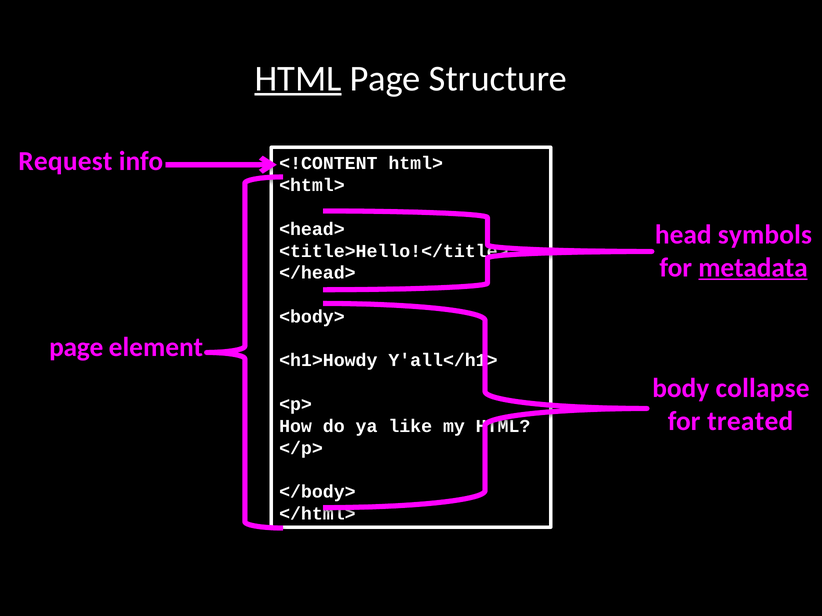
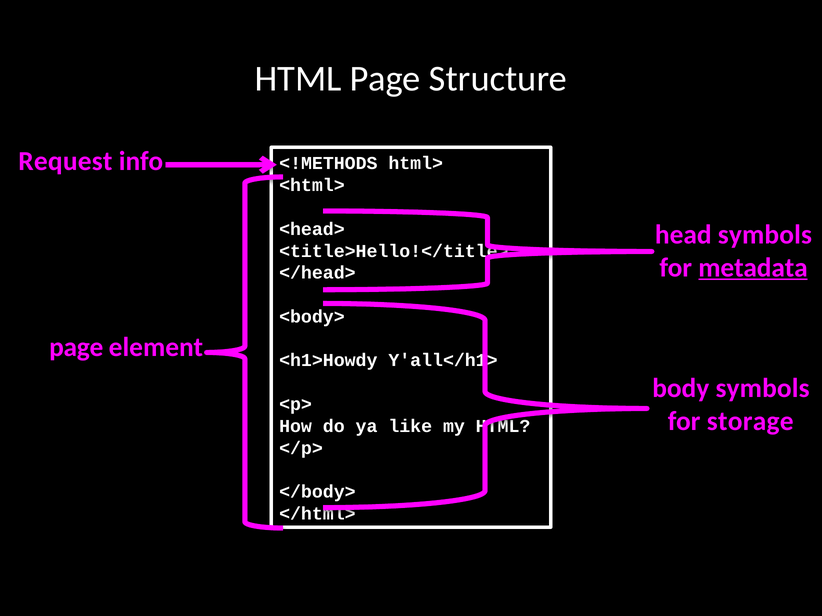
HTML at (298, 79) underline: present -> none
<!CONTENT: <!CONTENT -> <!METHODS
body collapse: collapse -> symbols
treated: treated -> storage
